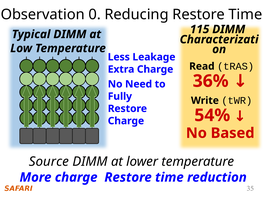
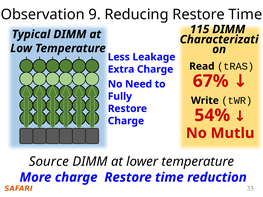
0: 0 -> 9
36%: 36% -> 67%
Based: Based -> Mutlu
